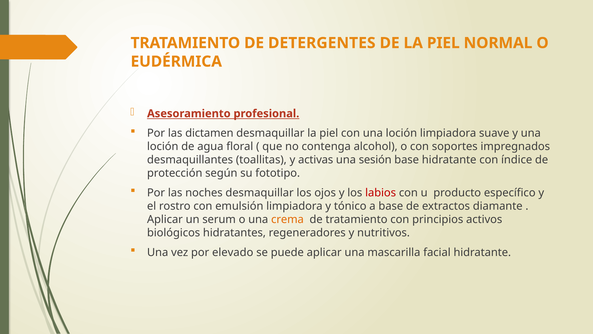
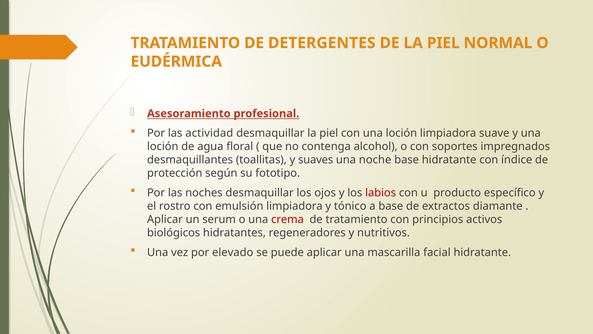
dictamen: dictamen -> actividad
activas: activas -> suaves
sesión: sesión -> noche
crema colour: orange -> red
